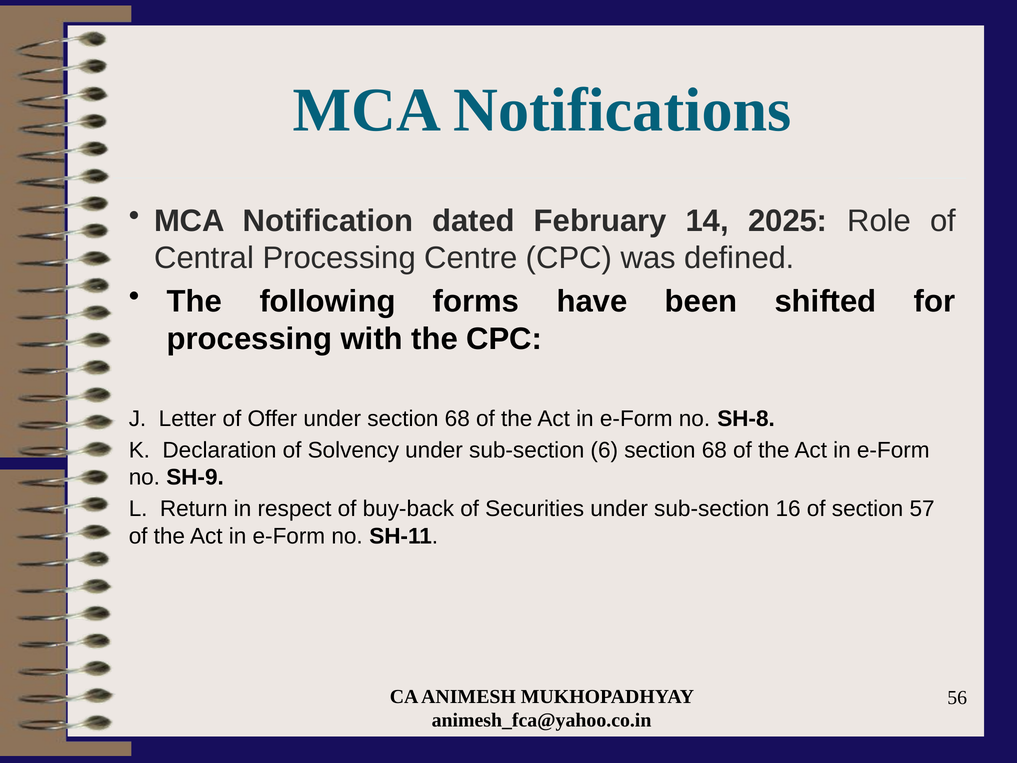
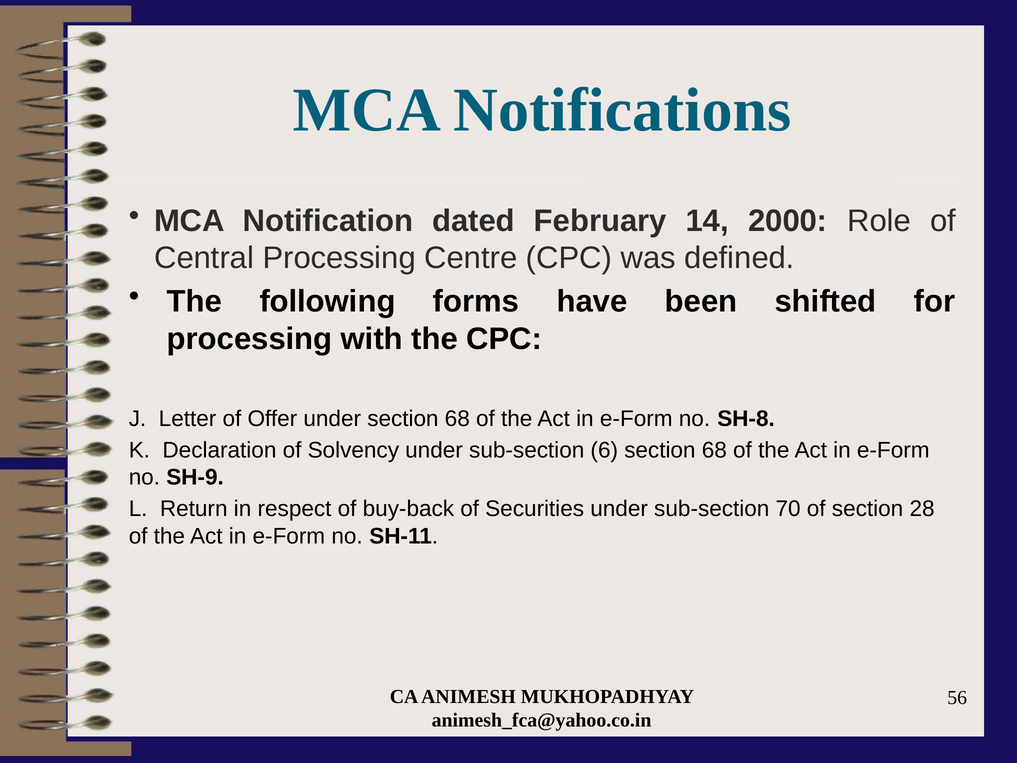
2025: 2025 -> 2000
16: 16 -> 70
57: 57 -> 28
